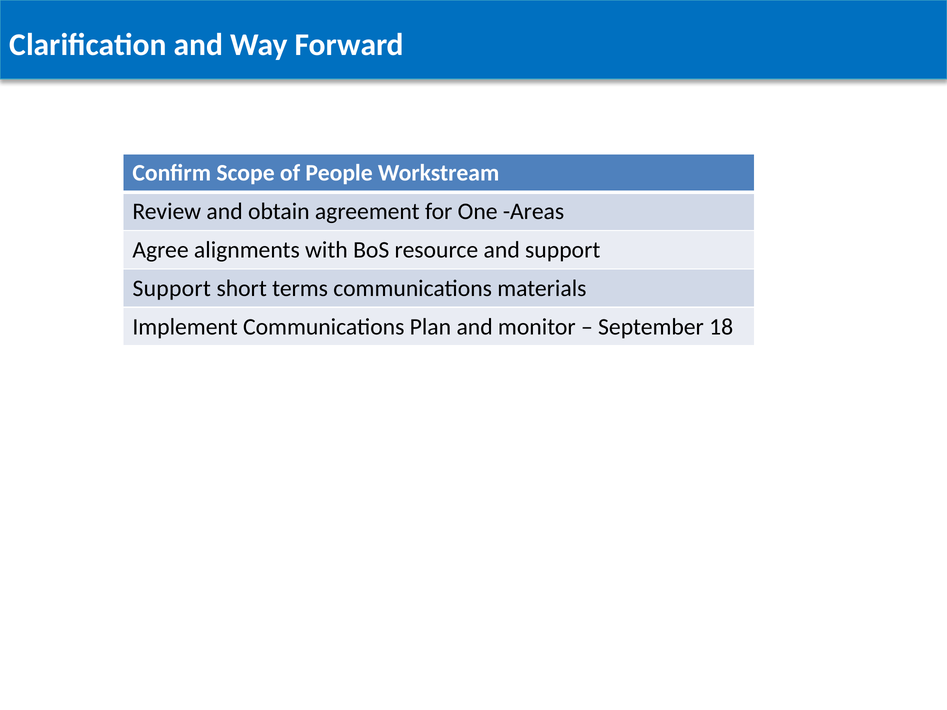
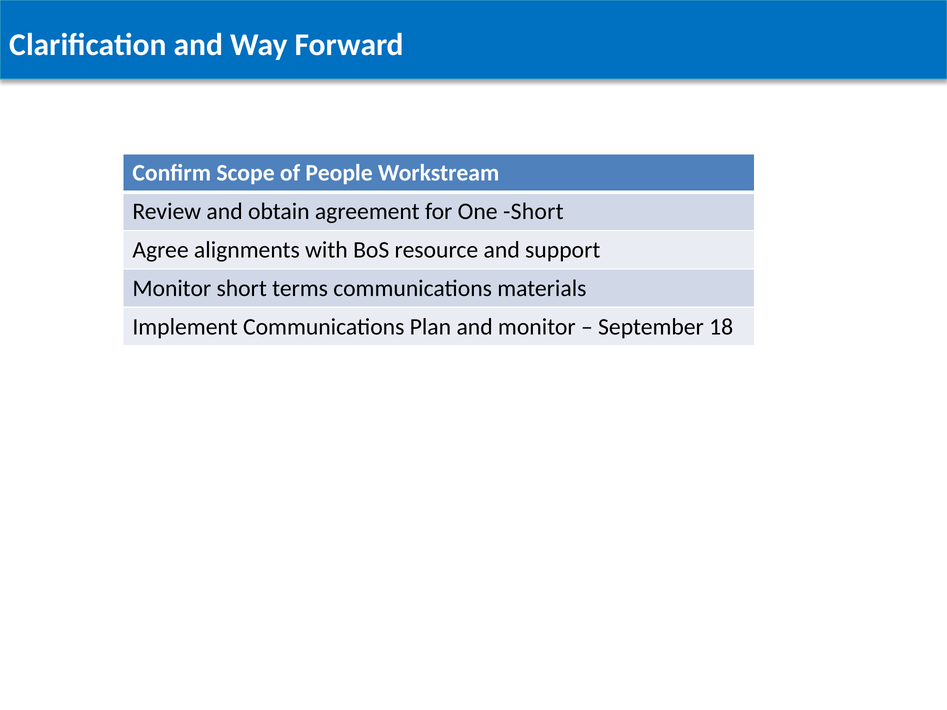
One Areas: Areas -> Short
Support at (172, 288): Support -> Monitor
